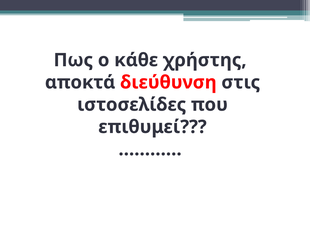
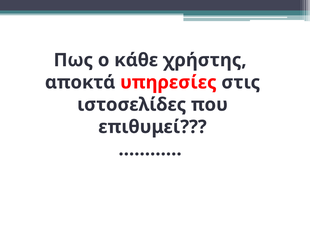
διεύθυνση: διεύθυνση -> υπηρεσίες
